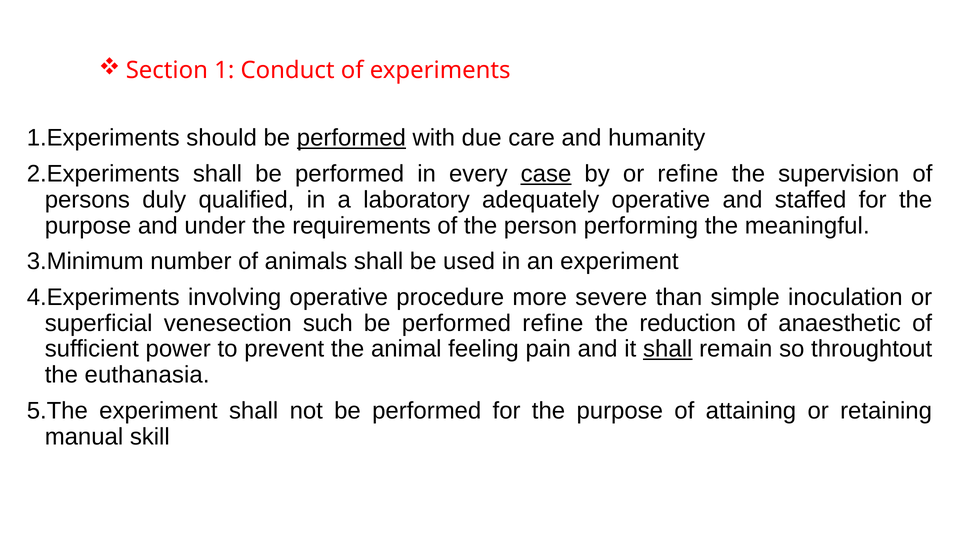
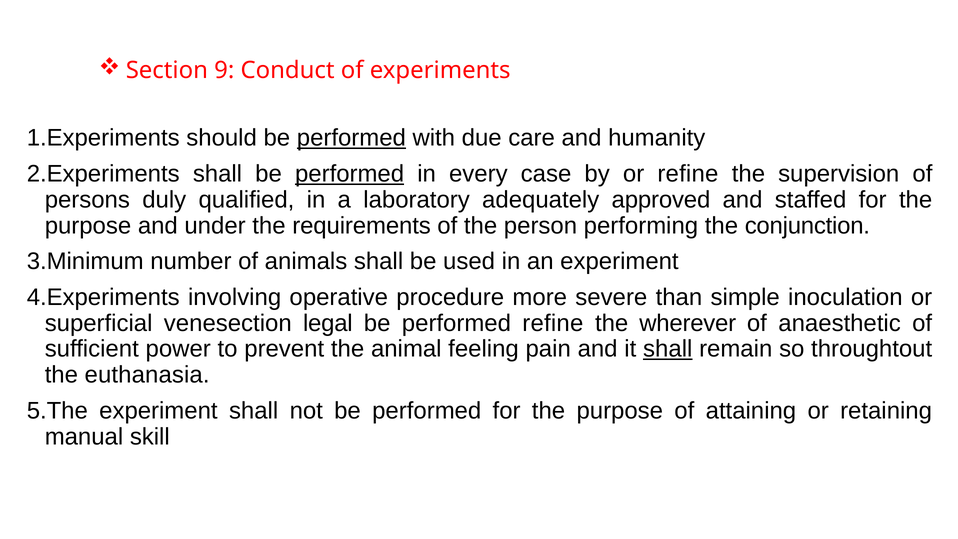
1: 1 -> 9
performed at (350, 174) underline: none -> present
case underline: present -> none
adequately operative: operative -> approved
meaningful: meaningful -> conjunction
such: such -> legal
reduction: reduction -> wherever
